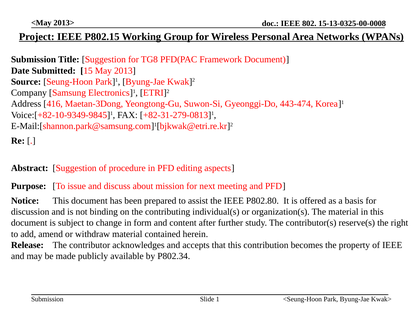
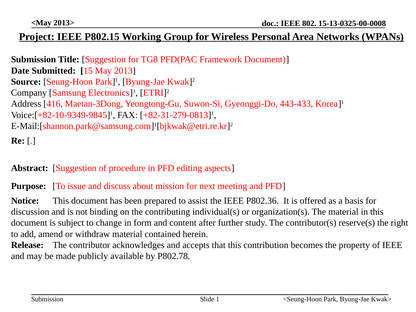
443-474: 443-474 -> 443-433
P802.80: P802.80 -> P802.36
P802.34: P802.34 -> P802.78
